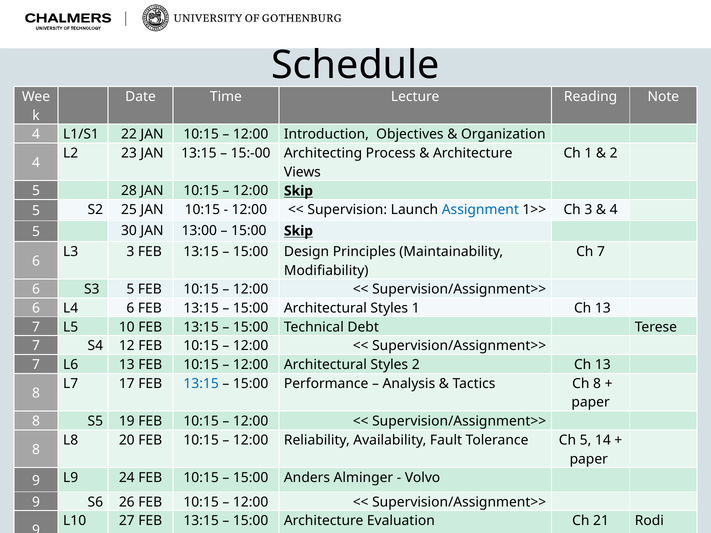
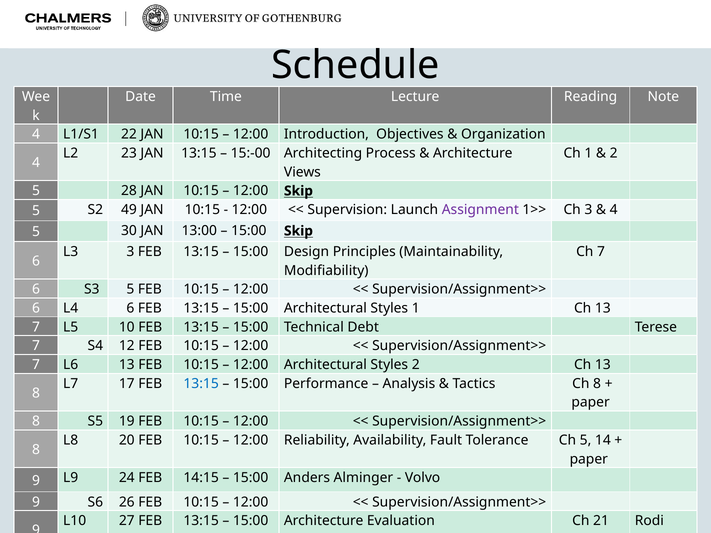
25: 25 -> 49
Assignment colour: blue -> purple
24 FEB 10:15: 10:15 -> 14:15
